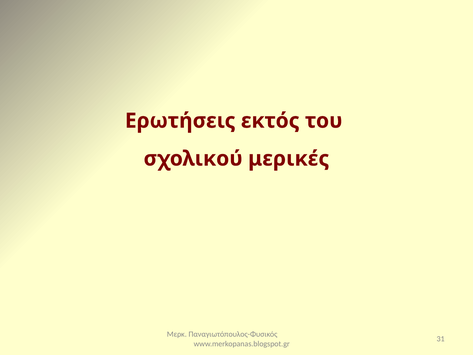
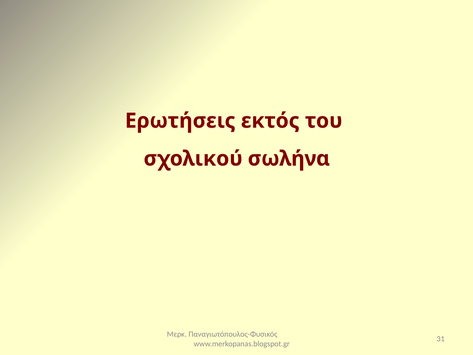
μερικές: μερικές -> σωλήνα
